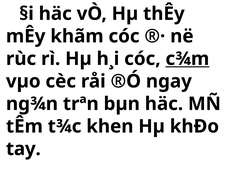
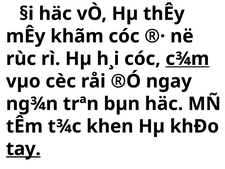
tay underline: none -> present
